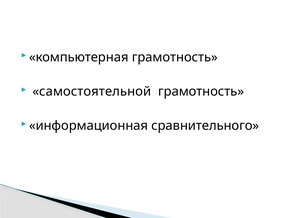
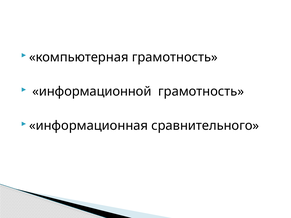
самостоятельной: самостоятельной -> информационной
